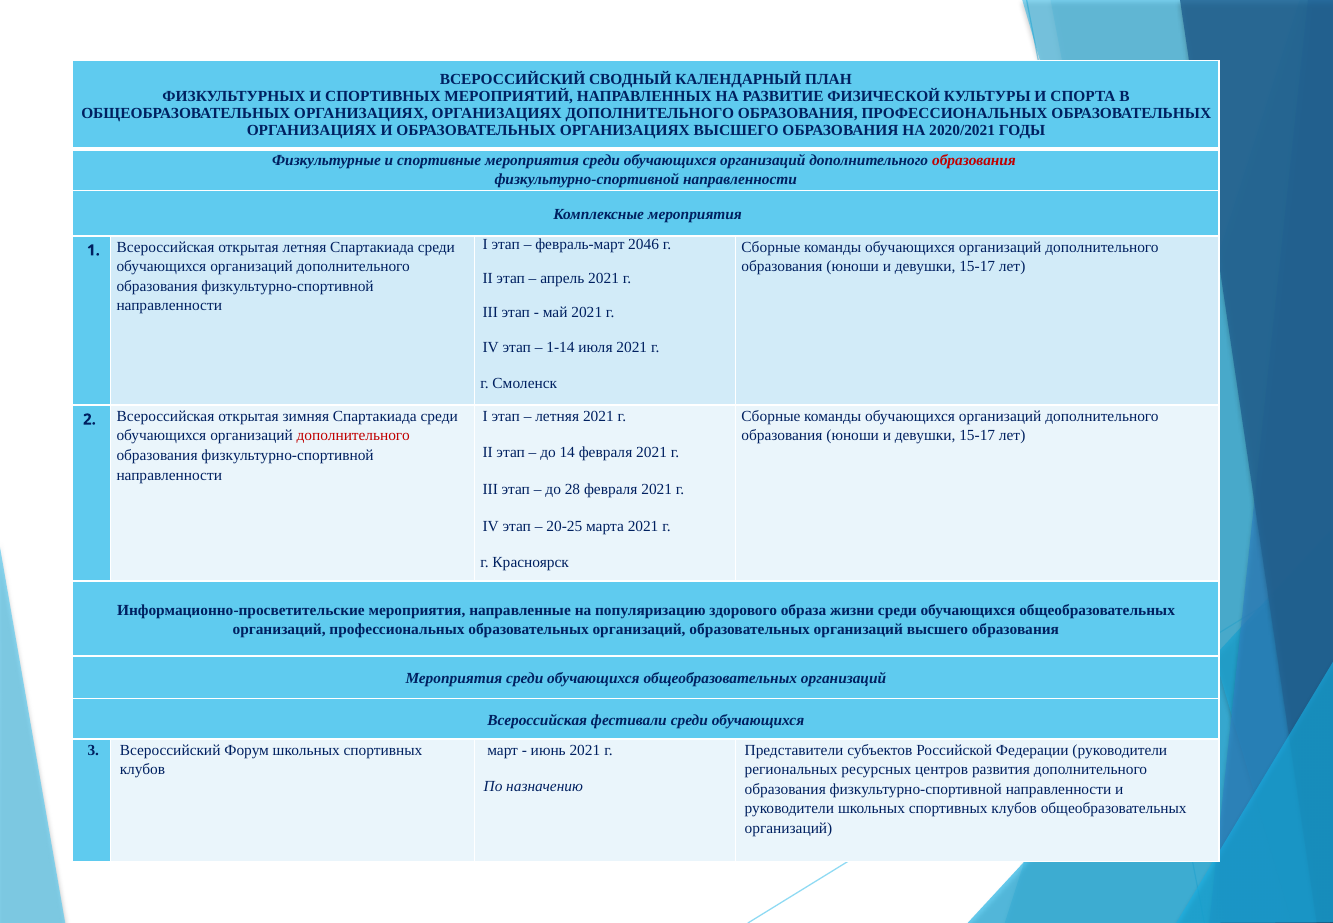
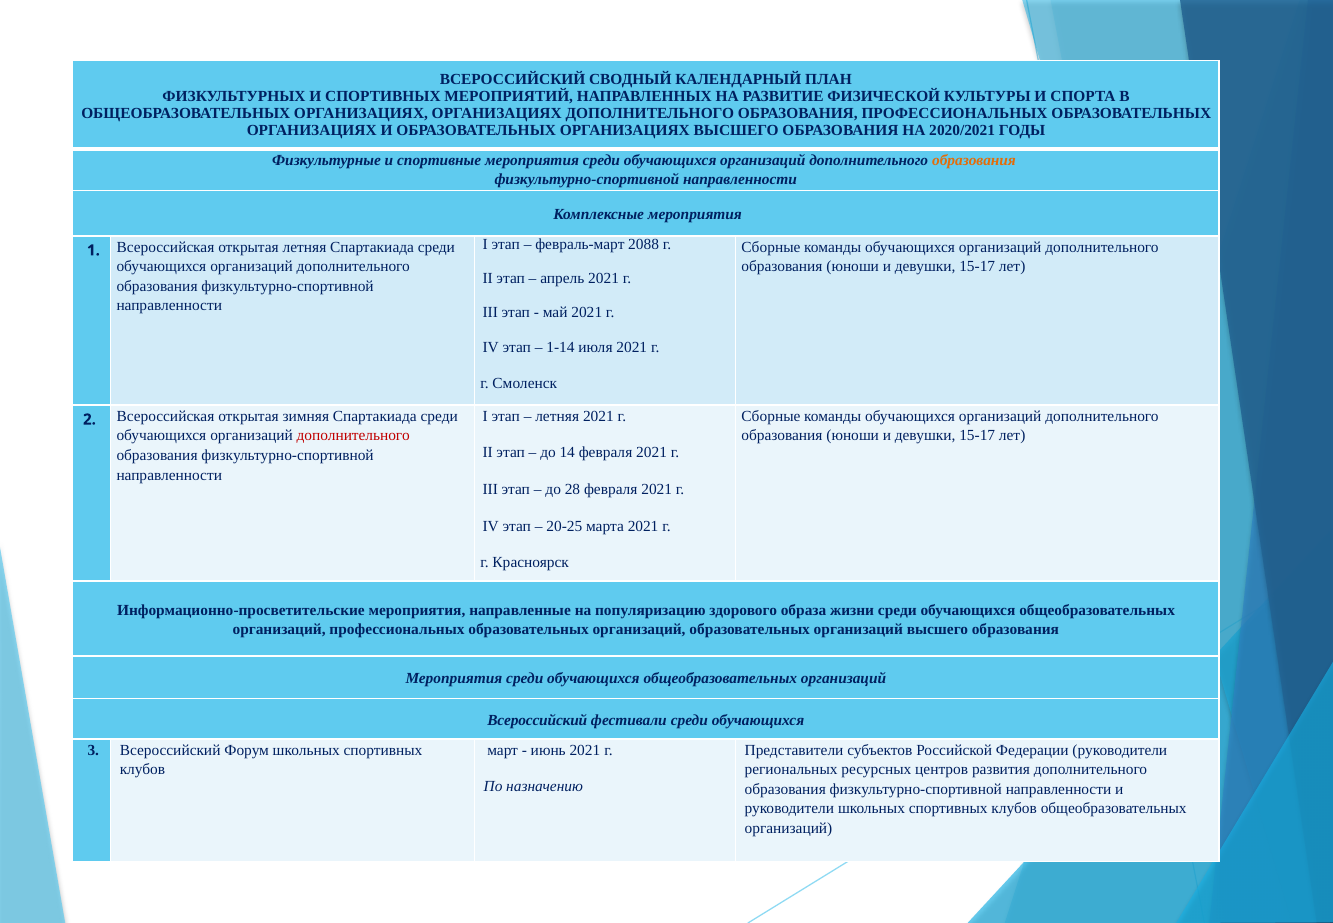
образования at (974, 160) colour: red -> orange
2046: 2046 -> 2088
Всероссийская at (537, 720): Всероссийская -> Всероссийский
